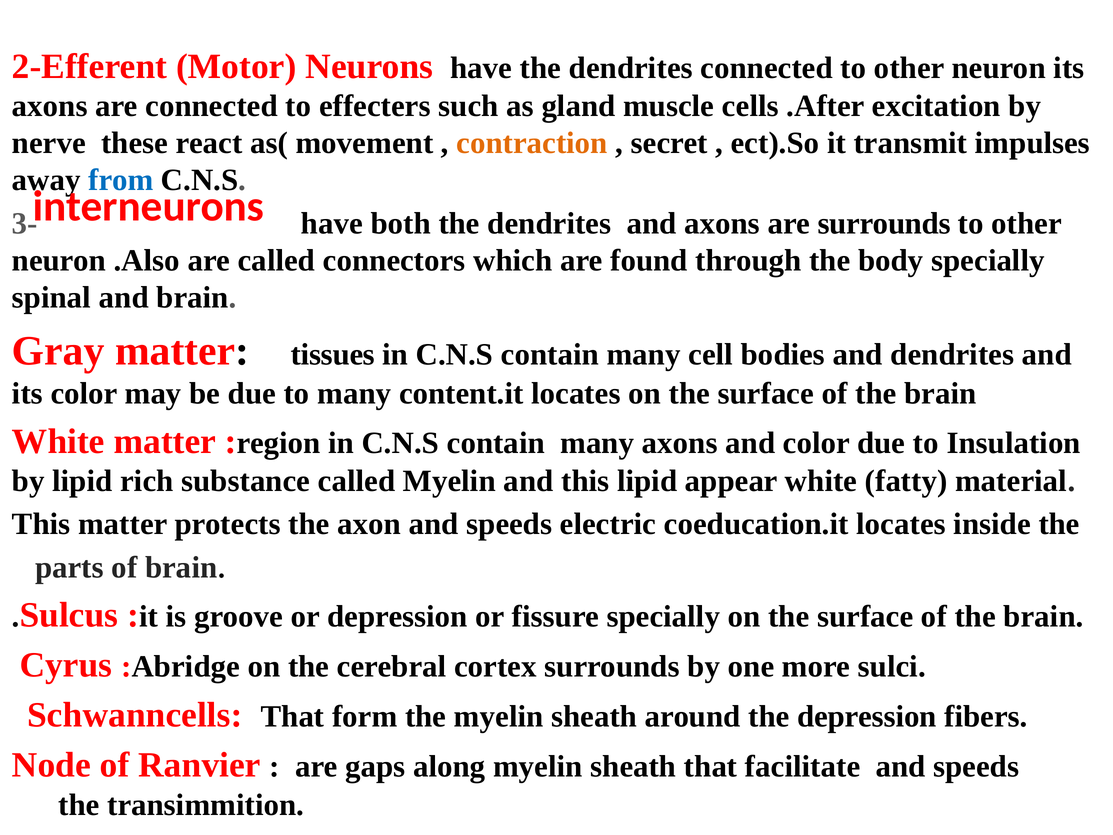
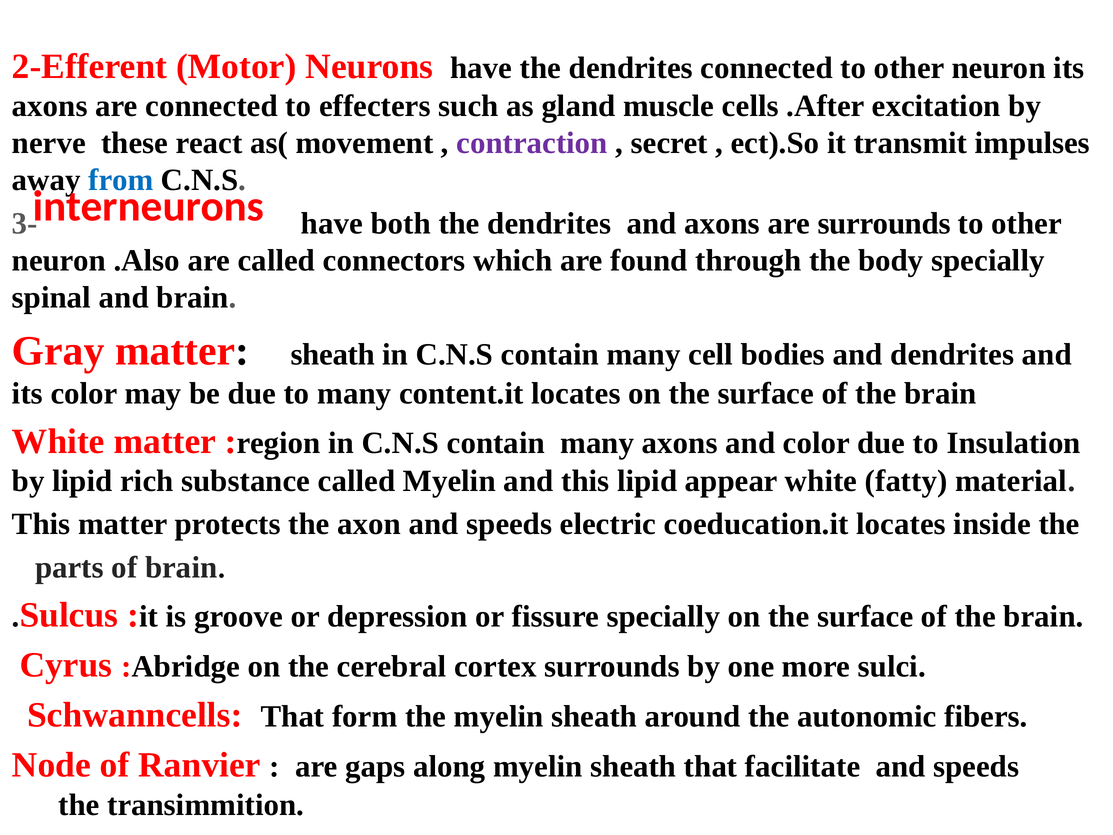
contraction colour: orange -> purple
matter tissues: tissues -> sheath
the depression: depression -> autonomic
